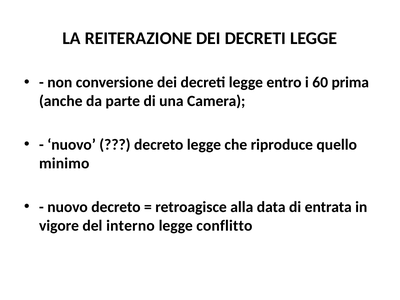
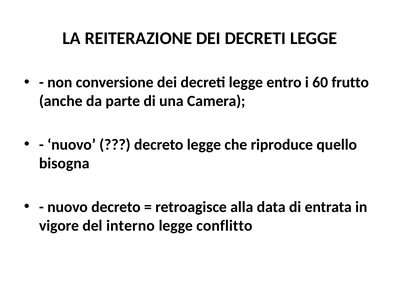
prima: prima -> frutto
minimo: minimo -> bisogna
